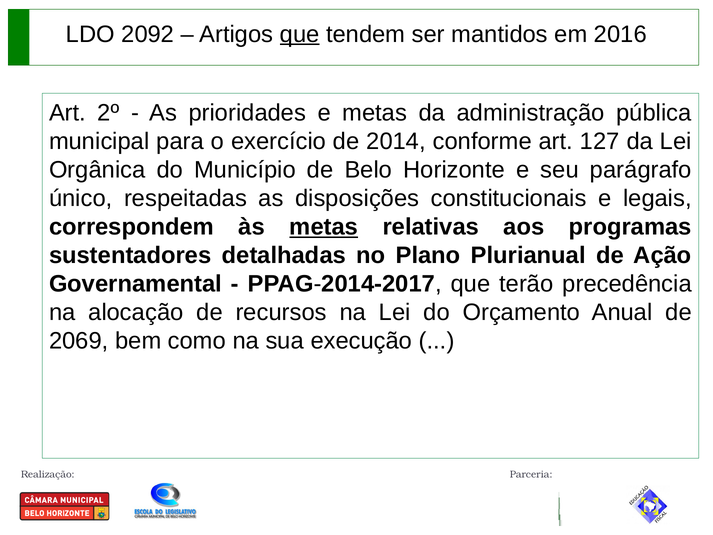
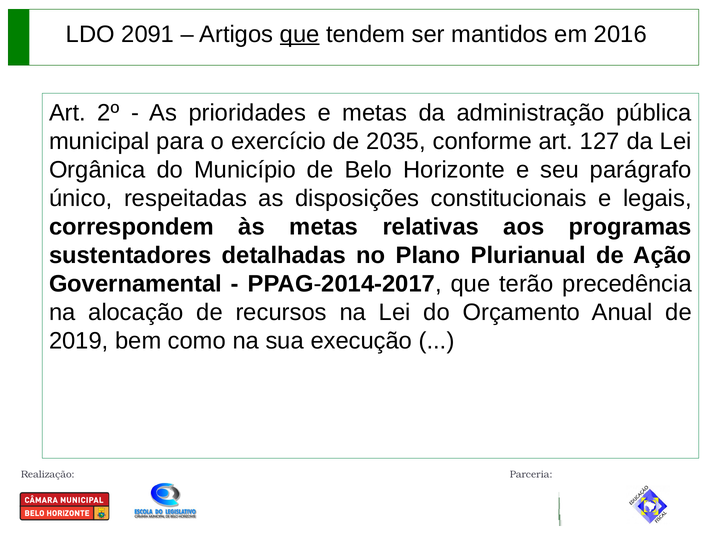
2092: 2092 -> 2091
2014: 2014 -> 2035
metas at (324, 227) underline: present -> none
2069: 2069 -> 2019
